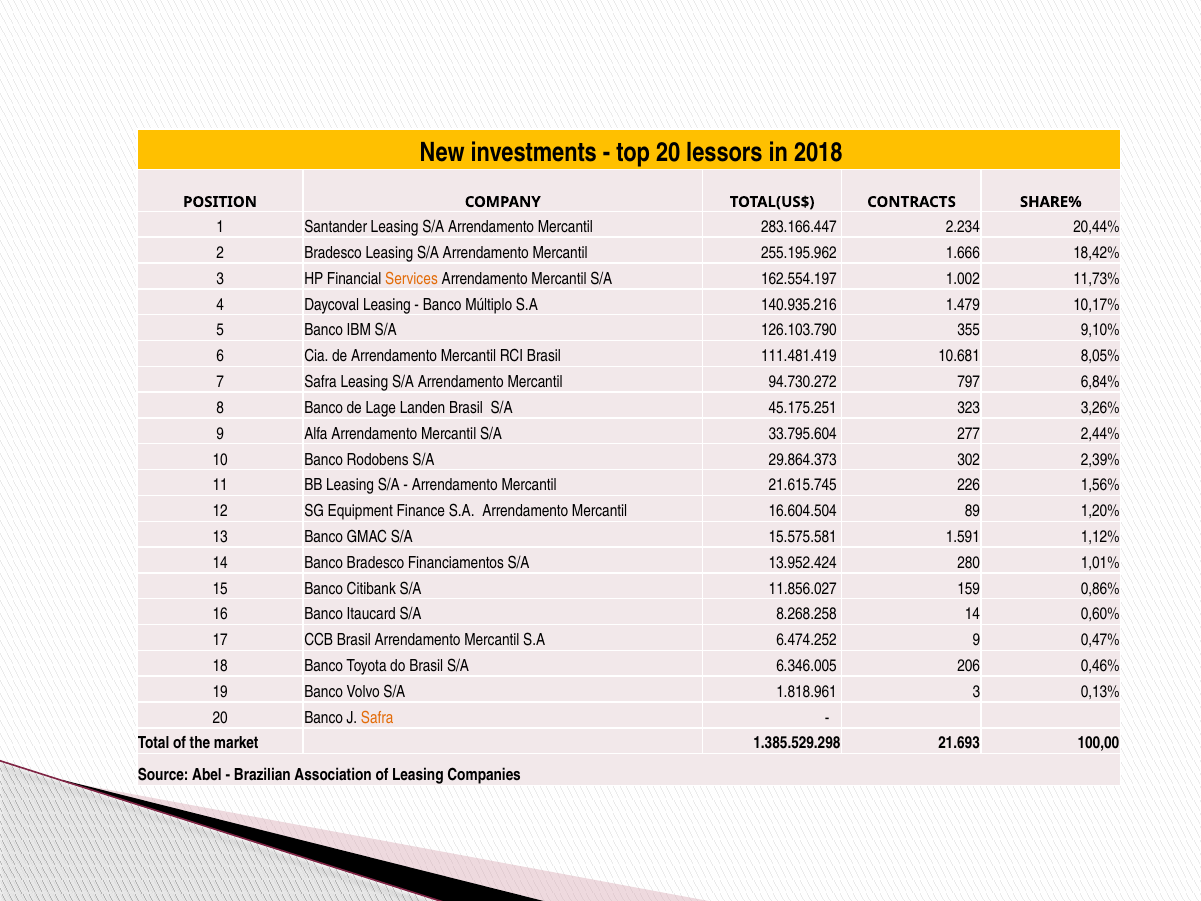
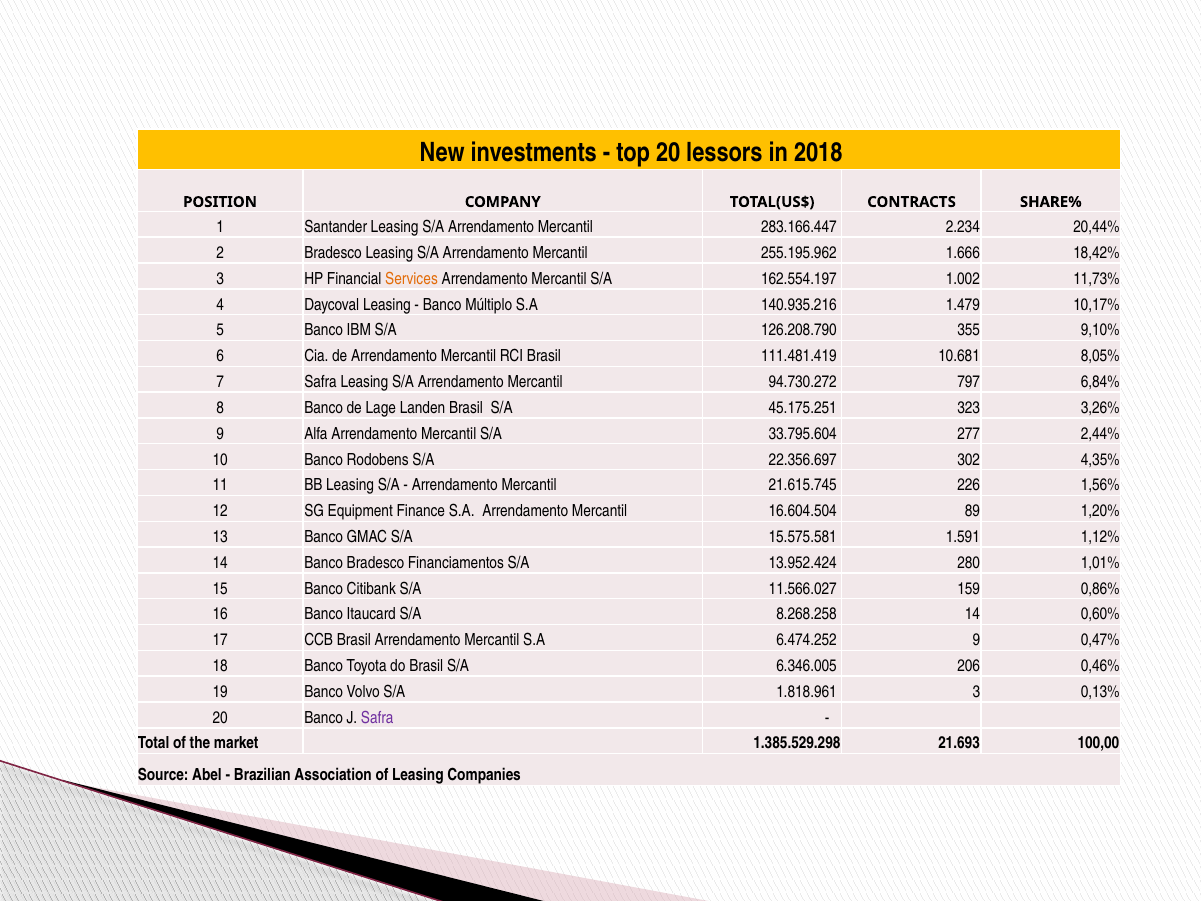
126.103.790: 126.103.790 -> 126.208.790
29.864.373: 29.864.373 -> 22.356.697
2,39%: 2,39% -> 4,35%
11.856.027: 11.856.027 -> 11.566.027
Safra at (377, 718) colour: orange -> purple
